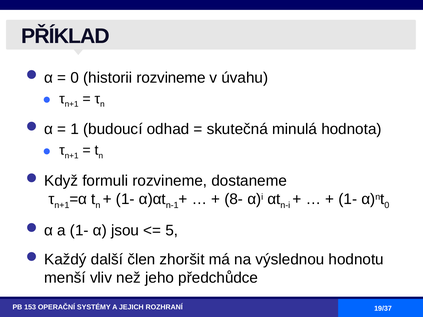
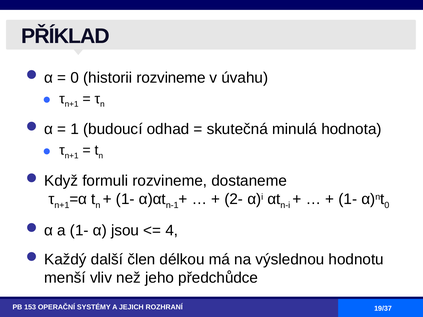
8-: 8- -> 2-
5: 5 -> 4
zhoršit: zhoršit -> délkou
